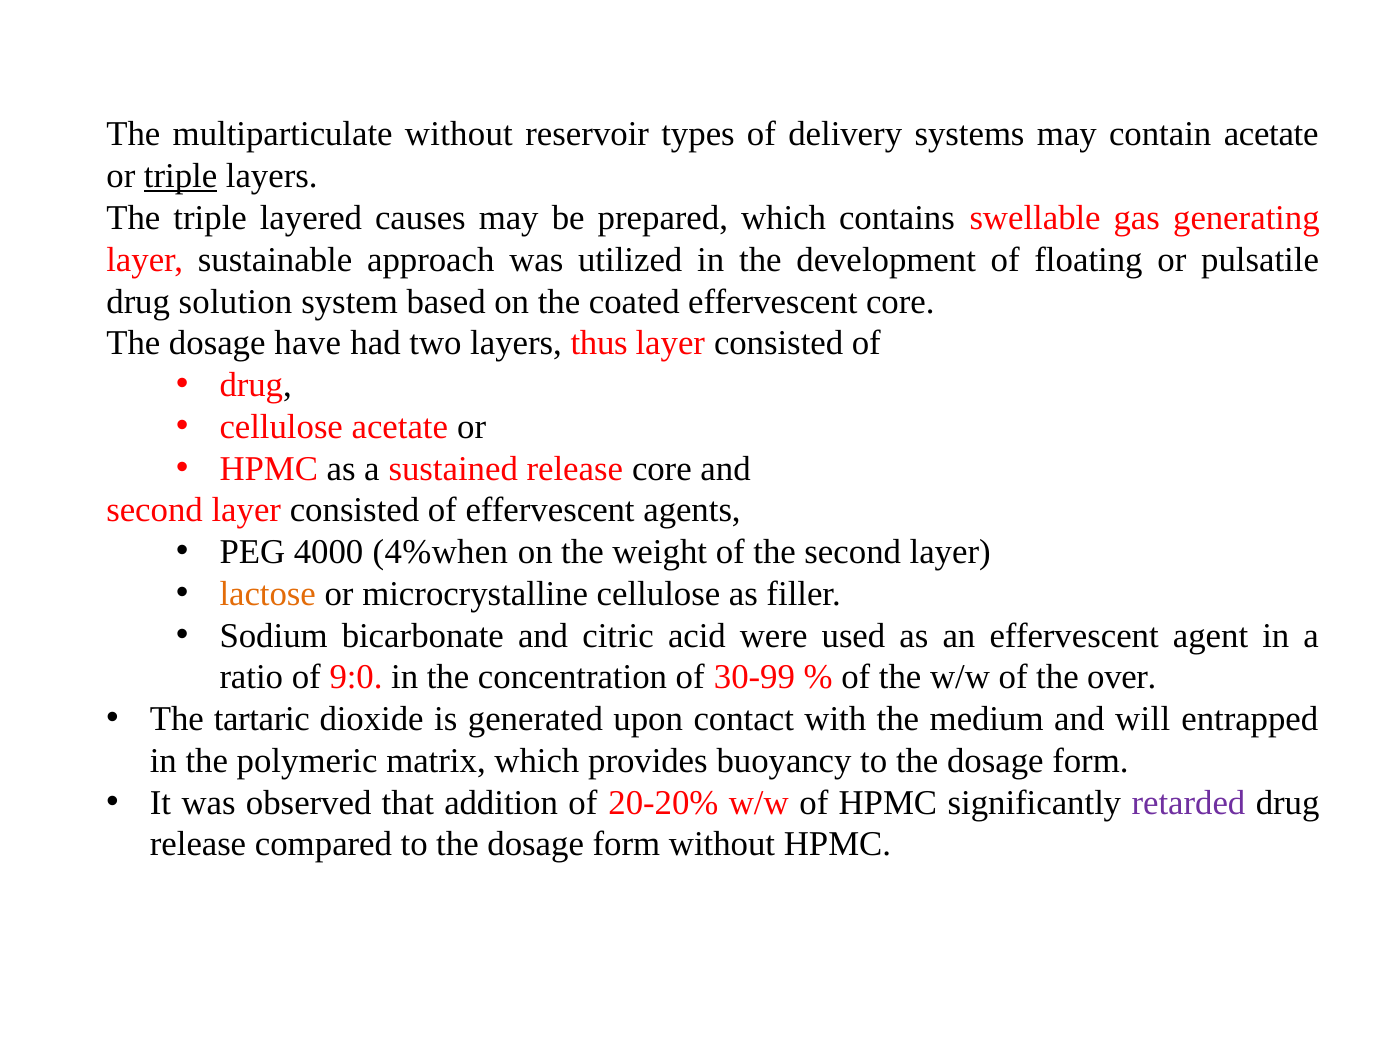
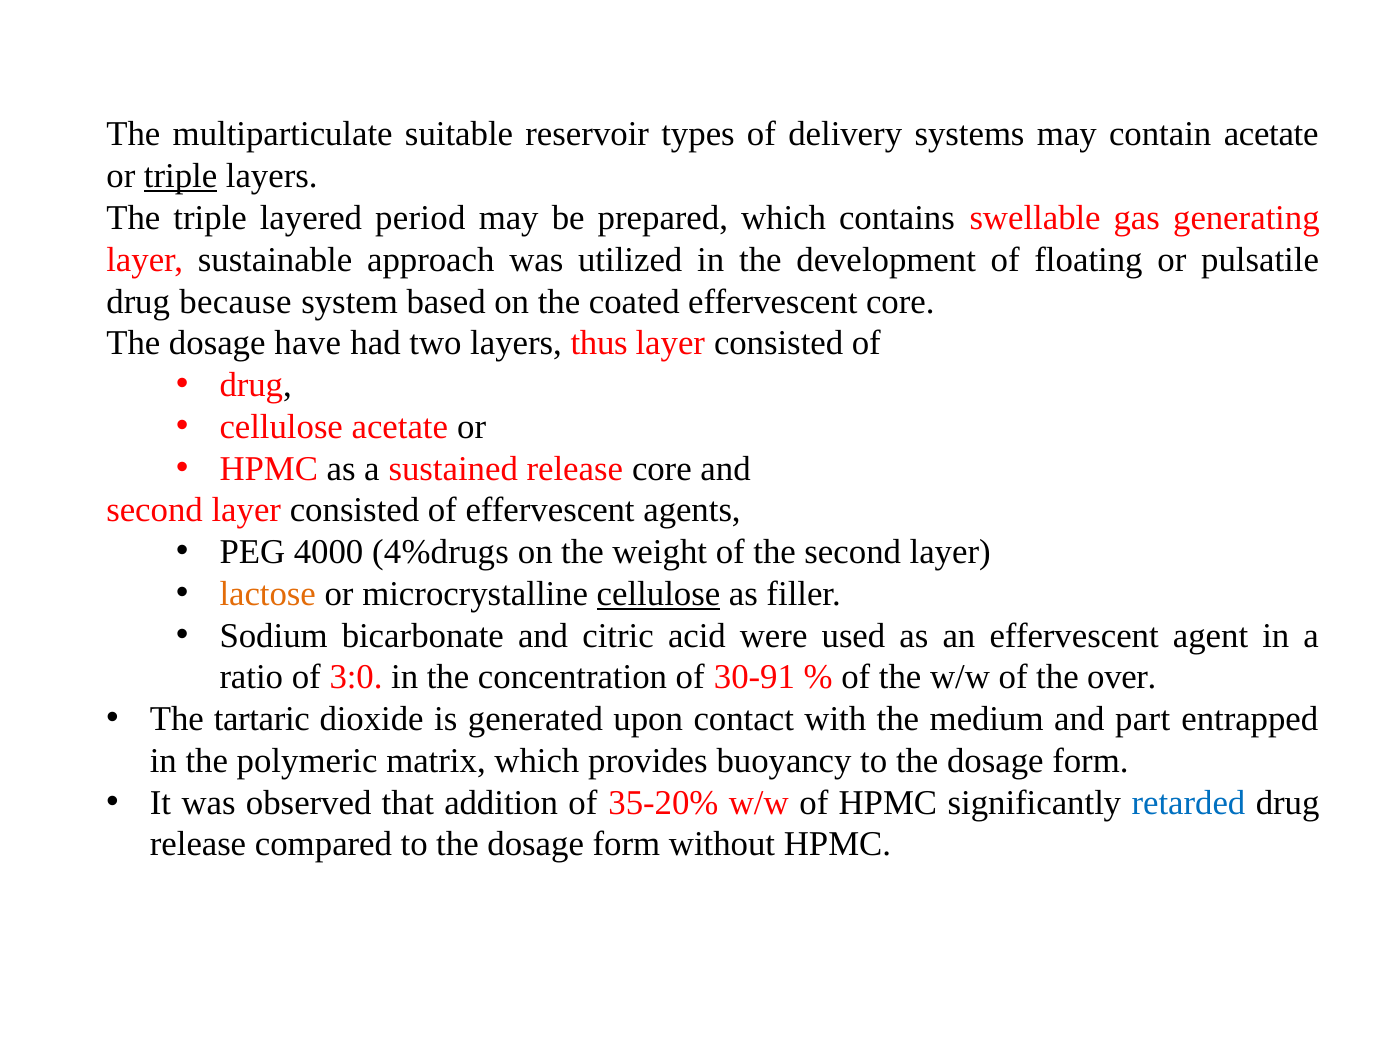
multiparticulate without: without -> suitable
causes: causes -> period
solution: solution -> because
4%when: 4%when -> 4%drugs
cellulose at (658, 594) underline: none -> present
9:0: 9:0 -> 3:0
30-99: 30-99 -> 30-91
will: will -> part
20-20%: 20-20% -> 35-20%
retarded colour: purple -> blue
